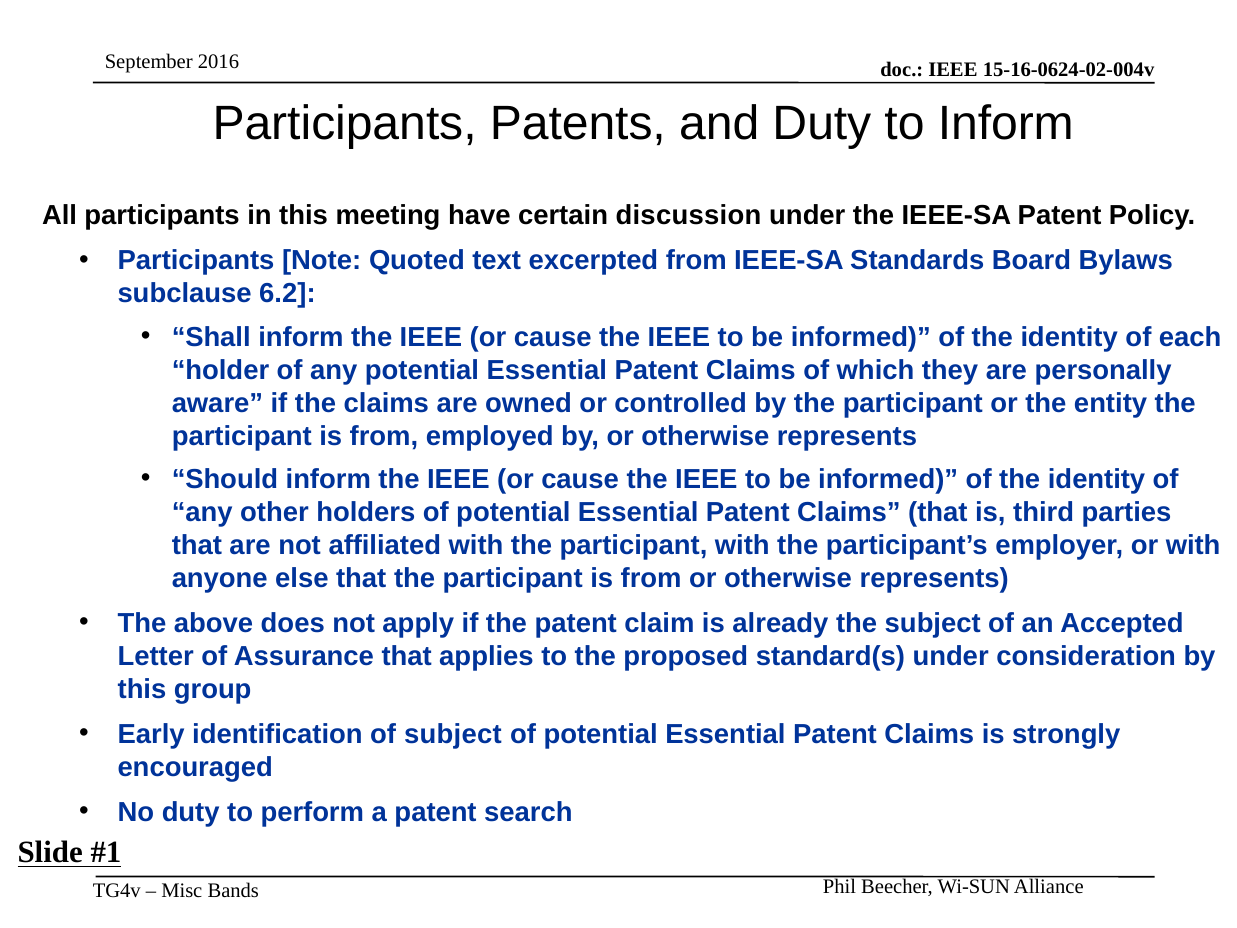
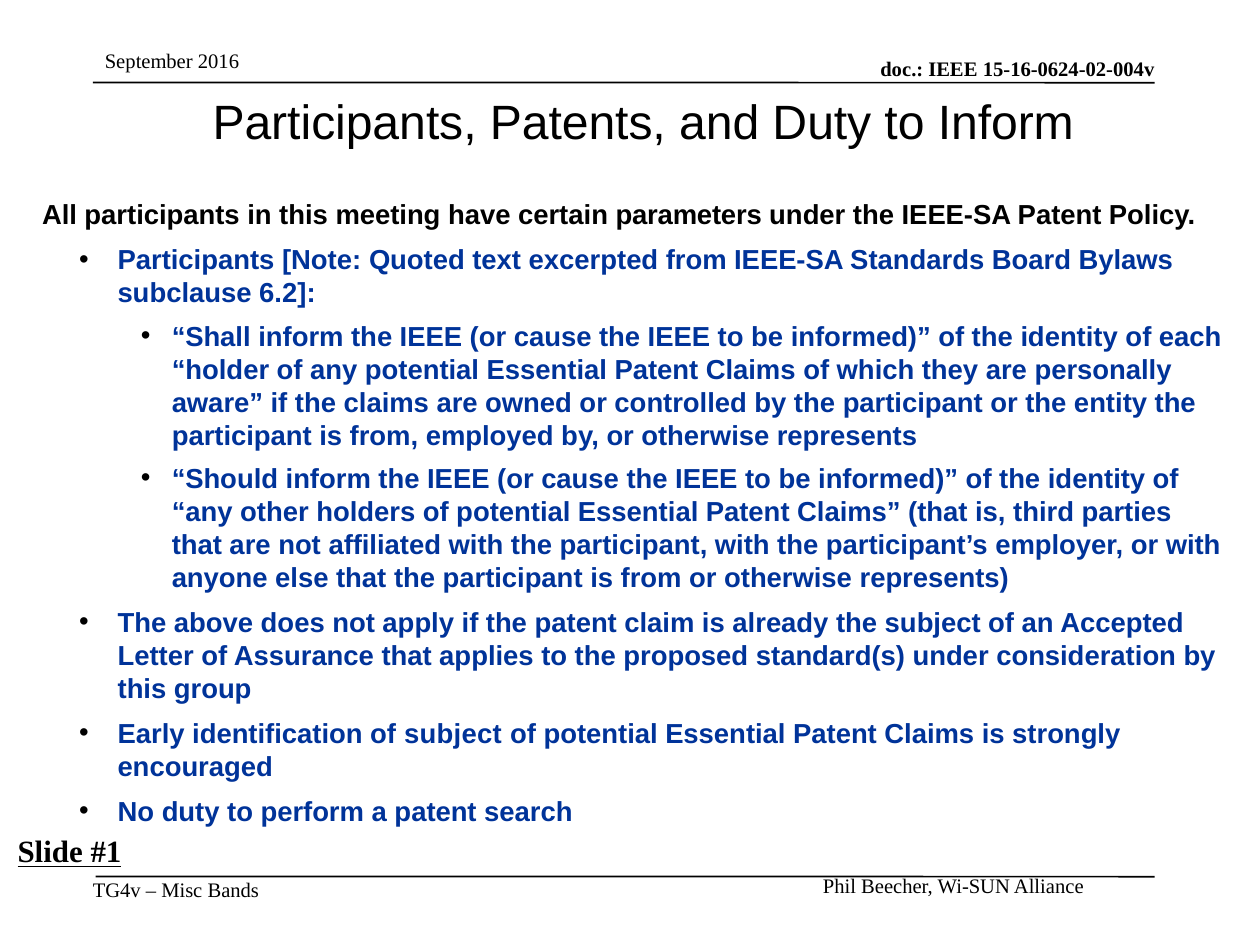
discussion: discussion -> parameters
